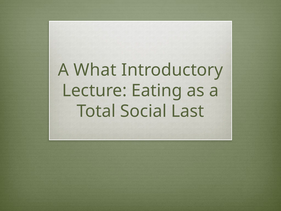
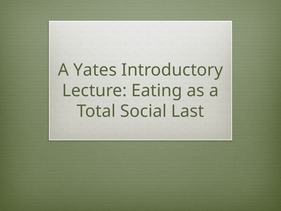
What: What -> Yates
